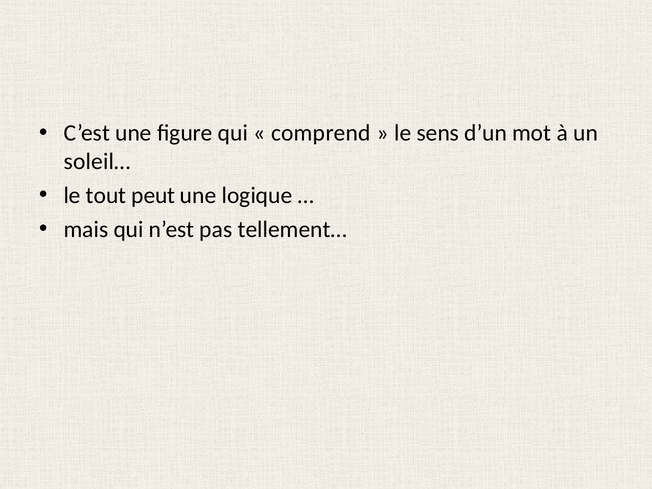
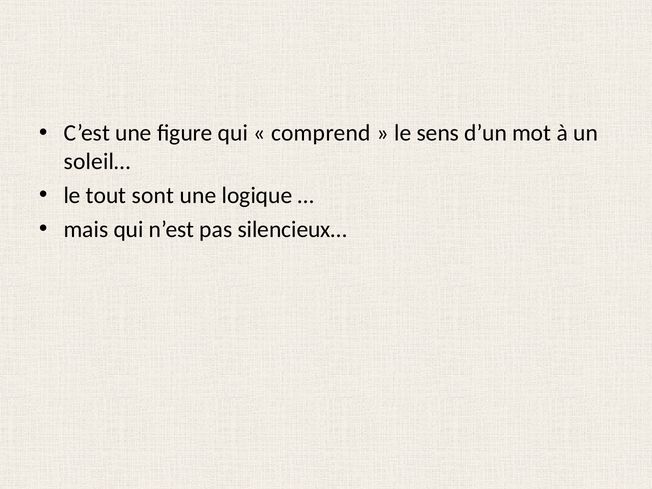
peut: peut -> sont
tellement…: tellement… -> silencieux…
